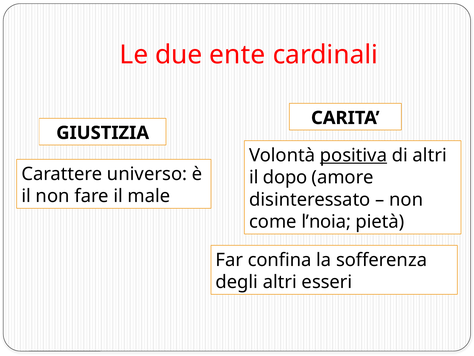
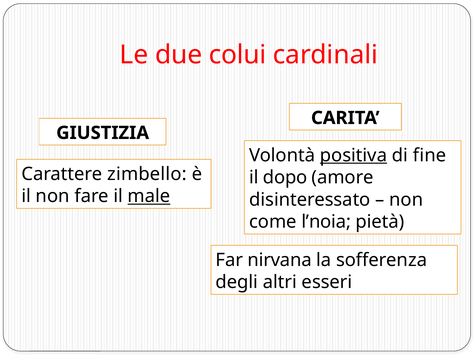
ente: ente -> colui
di altri: altri -> fine
universo: universo -> zimbello
male underline: none -> present
confina: confina -> nirvana
